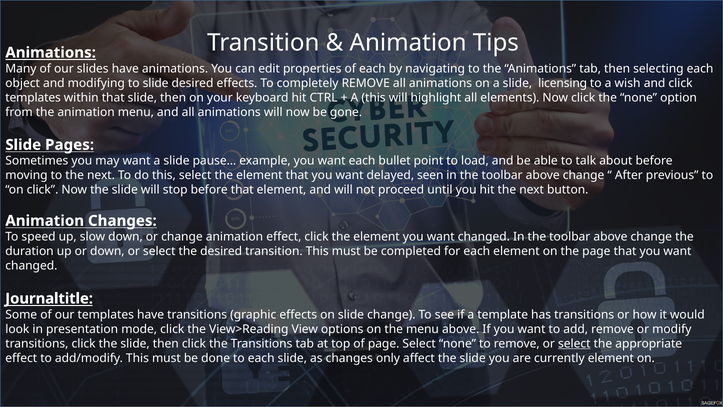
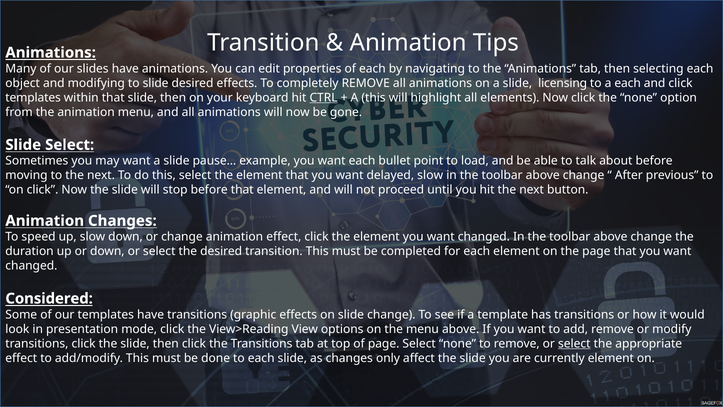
a wish: wish -> each
CTRL underline: none -> present
Slide Pages: Pages -> Select
delayed seen: seen -> slow
Journaltitle: Journaltitle -> Considered
